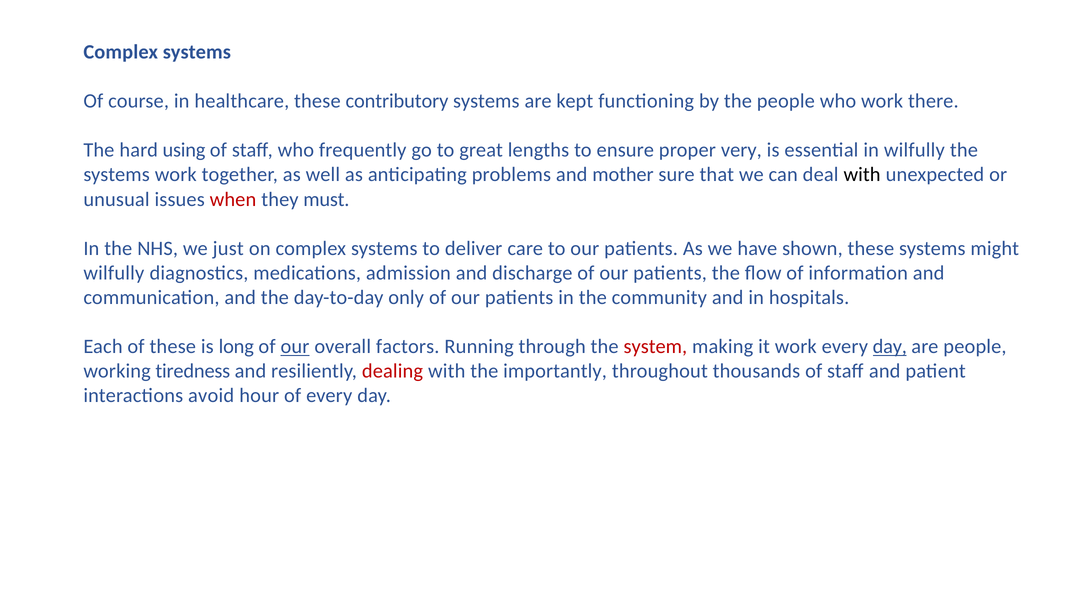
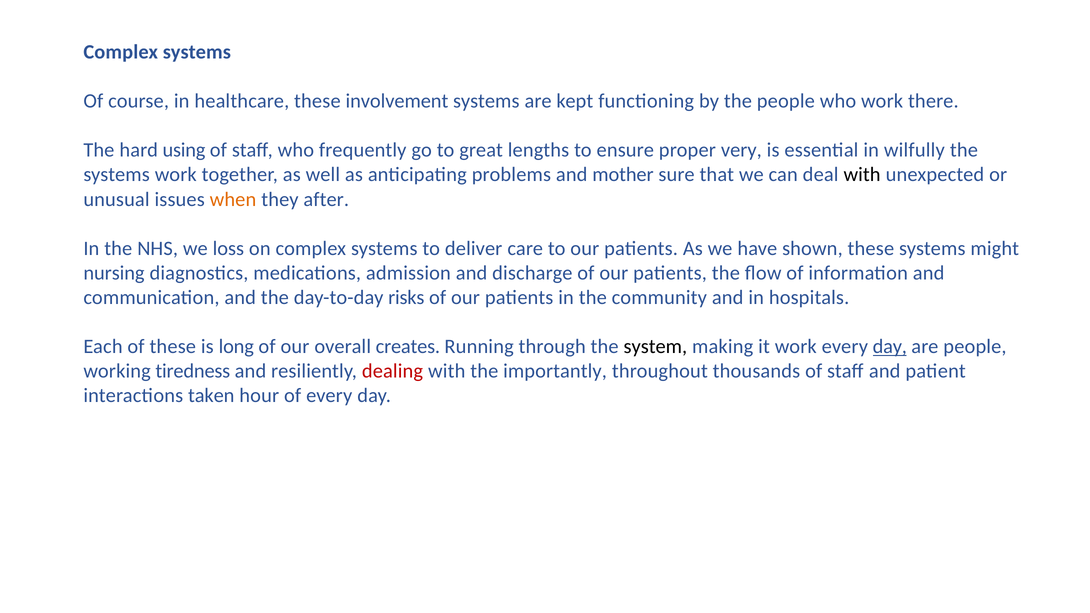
contributory: contributory -> involvement
when colour: red -> orange
must: must -> after
just: just -> loss
wilfully at (114, 273): wilfully -> nursing
only: only -> risks
our at (295, 347) underline: present -> none
factors: factors -> creates
system colour: red -> black
avoid: avoid -> taken
